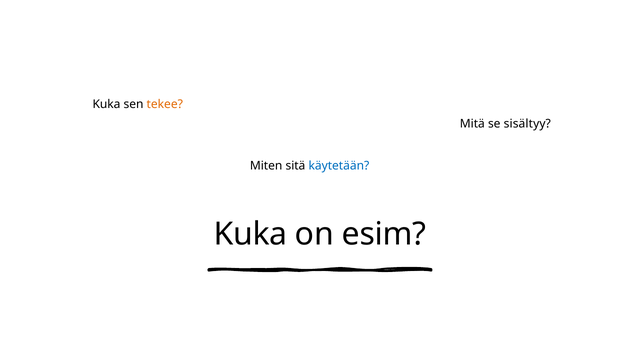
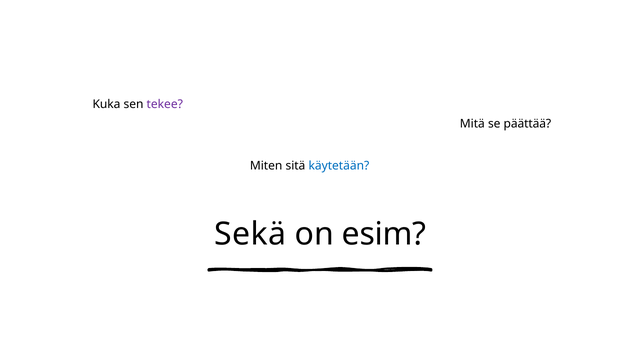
tekee colour: orange -> purple
sisältyy: sisältyy -> päättää
Kuka at (251, 234): Kuka -> Sekä
